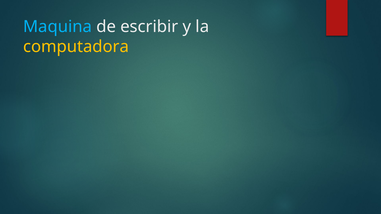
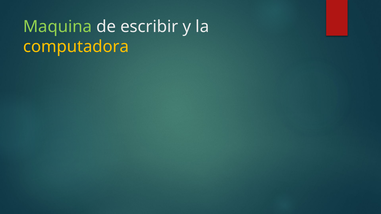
Maquina colour: light blue -> light green
